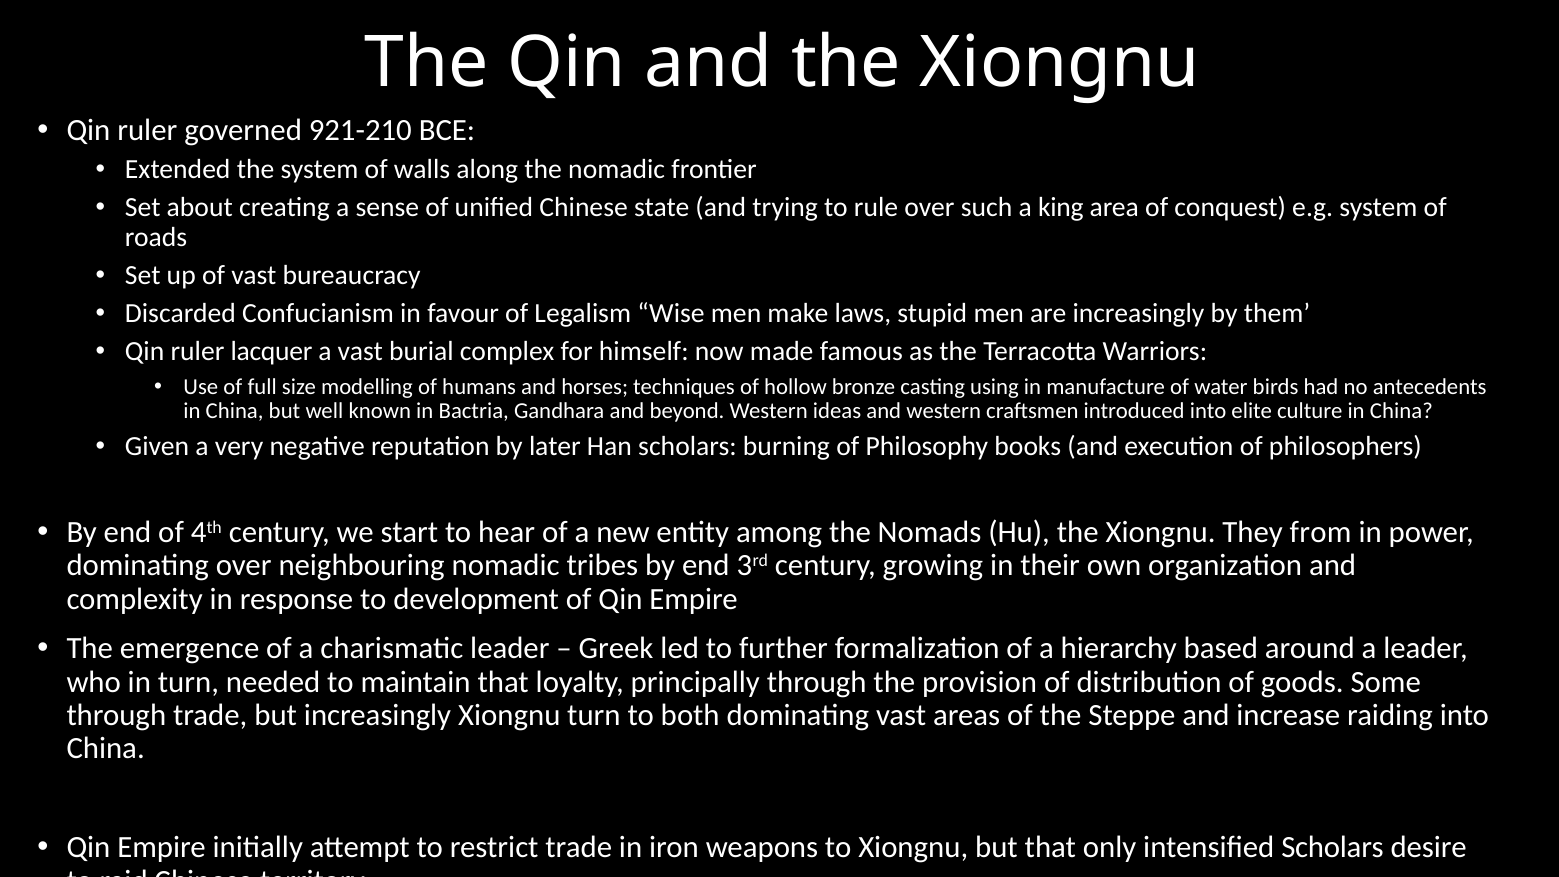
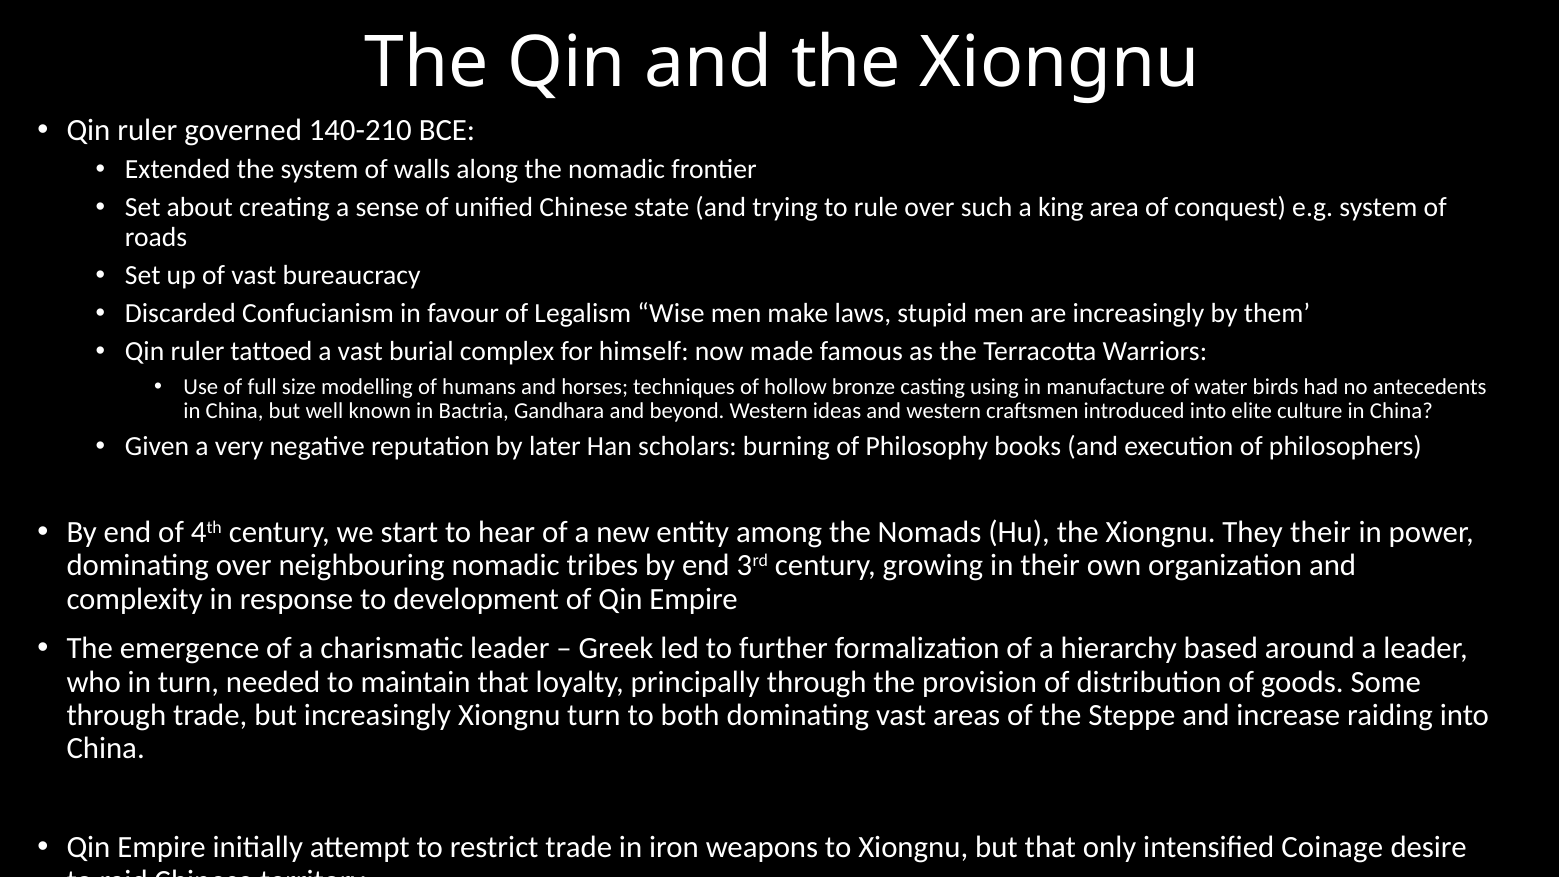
921-210: 921-210 -> 140-210
lacquer: lacquer -> tattoed
They from: from -> their
intensified Scholars: Scholars -> Coinage
